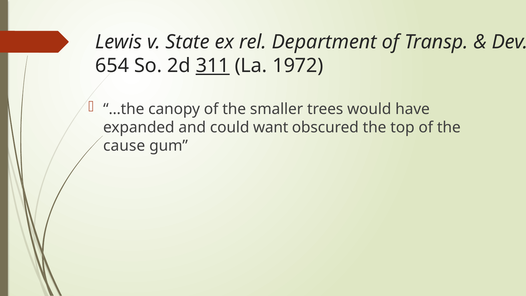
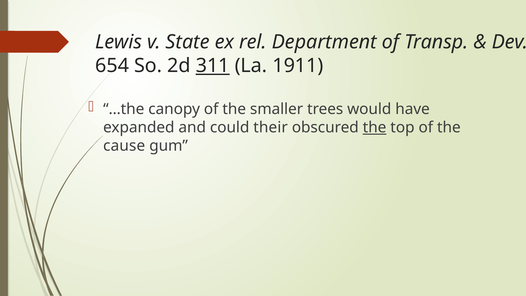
1972: 1972 -> 1911
want: want -> their
the at (375, 127) underline: none -> present
